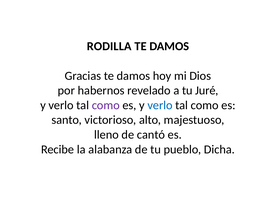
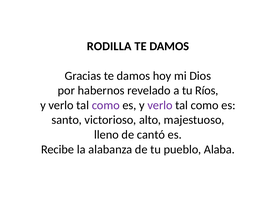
Juré: Juré -> Ríos
verlo at (160, 105) colour: blue -> purple
Dicha: Dicha -> Alaba
